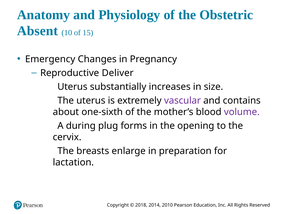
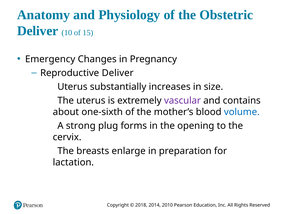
Absent at (38, 31): Absent -> Deliver
volume colour: purple -> blue
during: during -> strong
